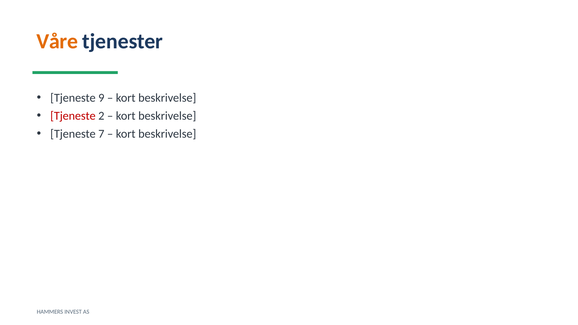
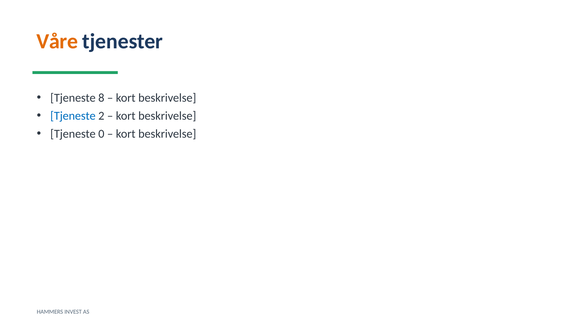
9: 9 -> 8
Tjeneste at (73, 116) colour: red -> blue
7: 7 -> 0
